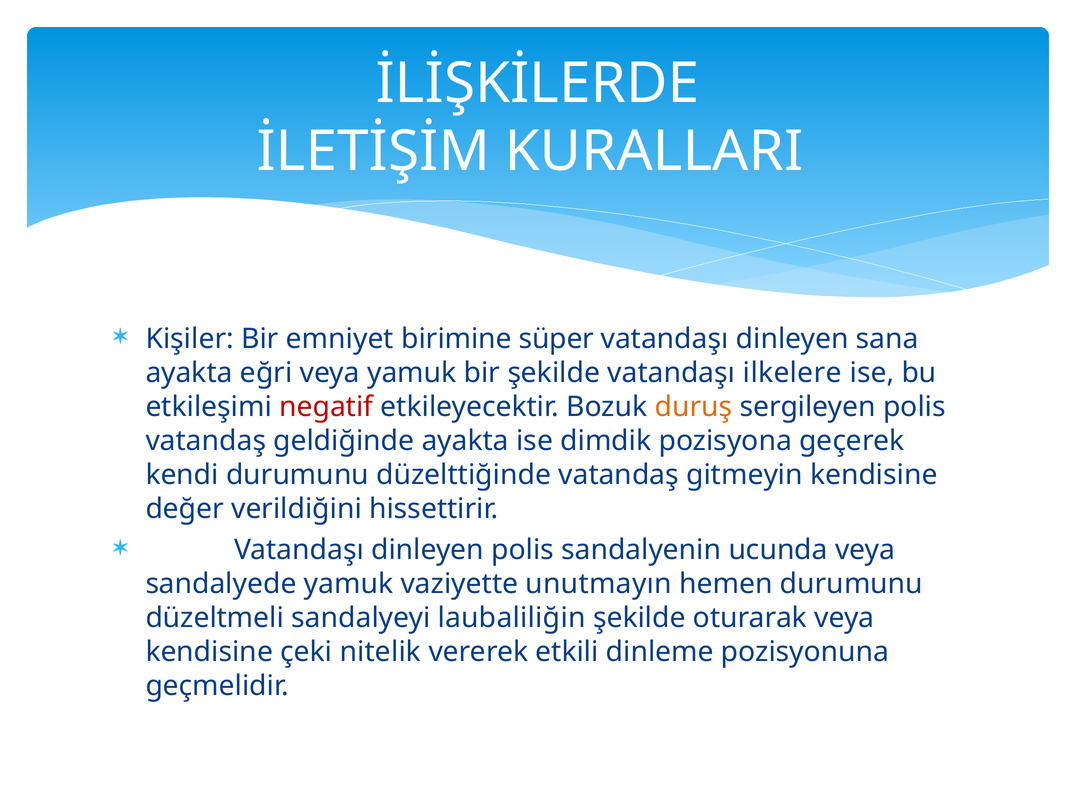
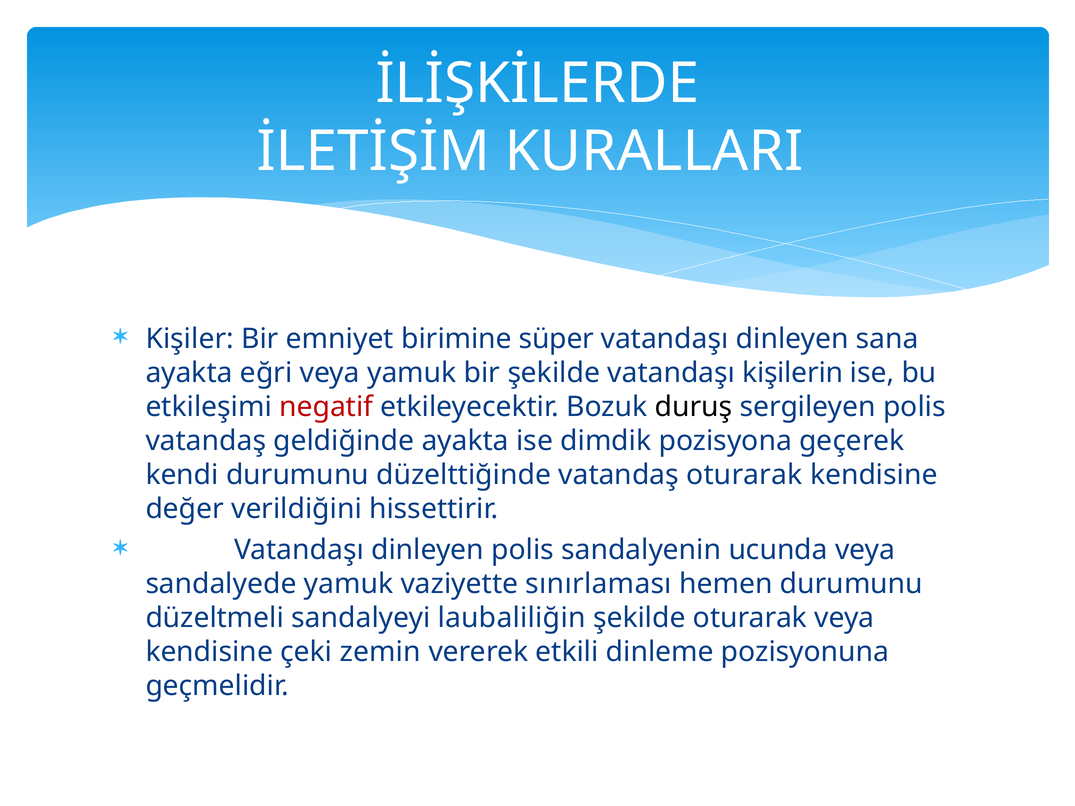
ilkelere: ilkelere -> kişilerin
duruş colour: orange -> black
vatandaş gitmeyin: gitmeyin -> oturarak
unutmayın: unutmayın -> sınırlaması
nitelik: nitelik -> zemin
